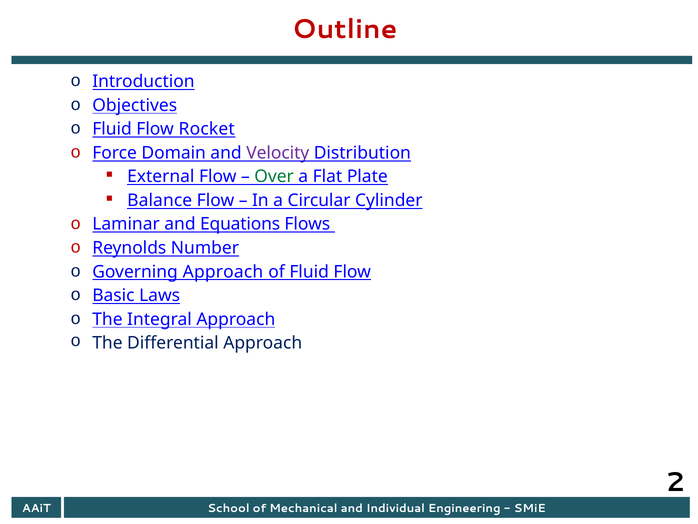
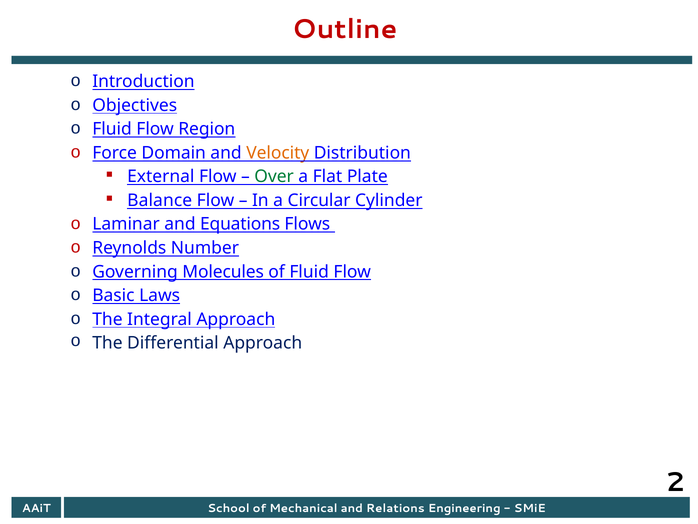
Rocket: Rocket -> Region
Velocity colour: purple -> orange
Governing Approach: Approach -> Molecules
Individual: Individual -> Relations
